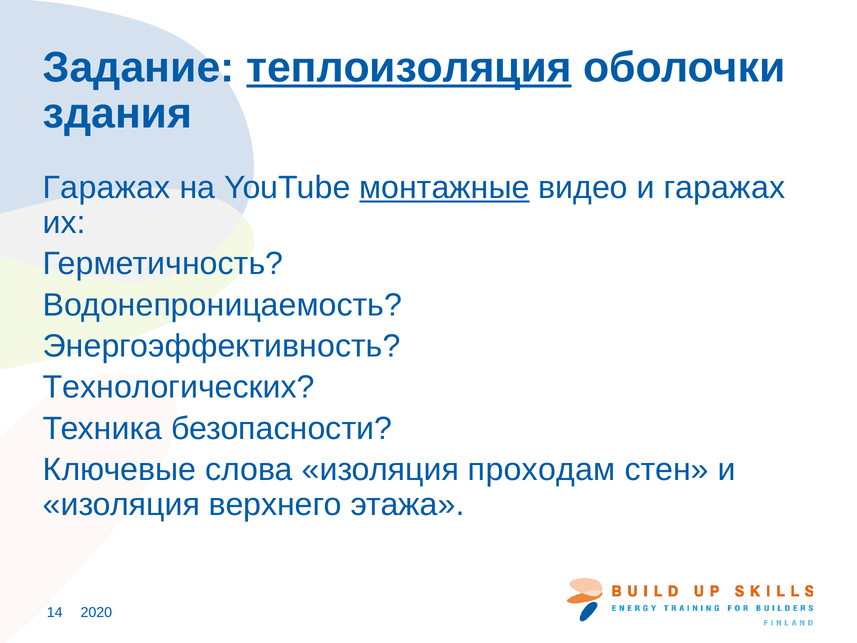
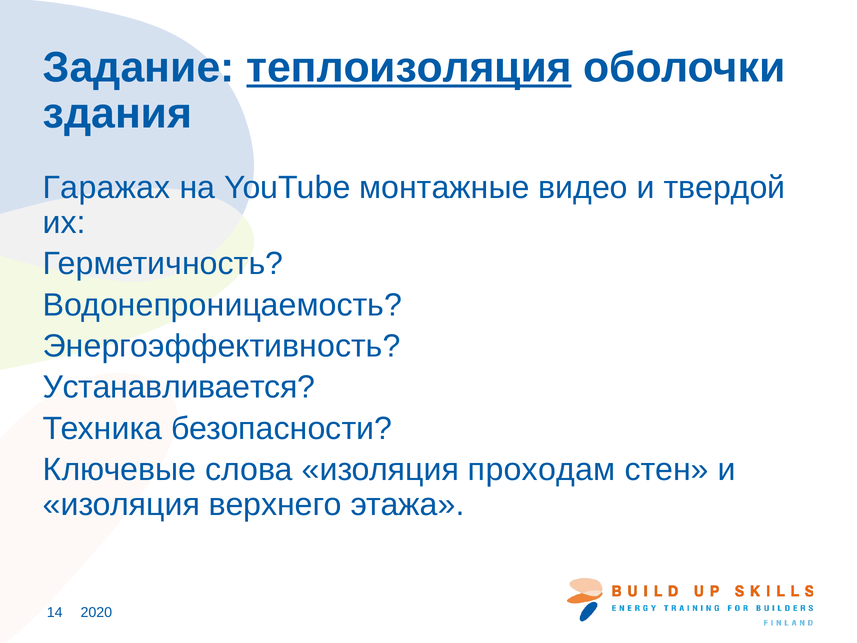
монтажные underline: present -> none
и гаражах: гаражах -> твердой
Технологических: Технологических -> Устанавливается
